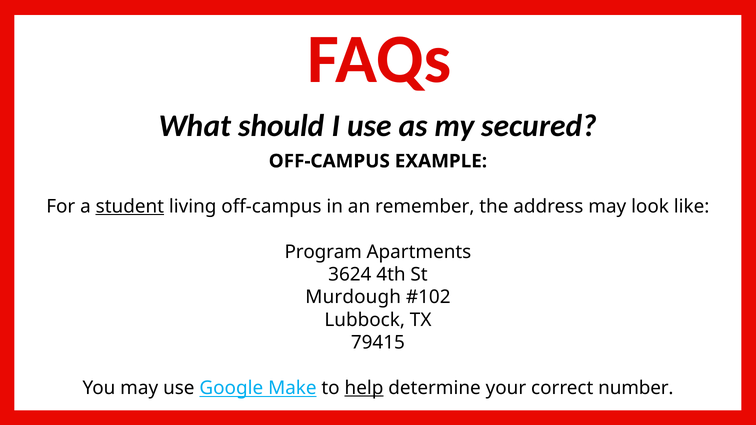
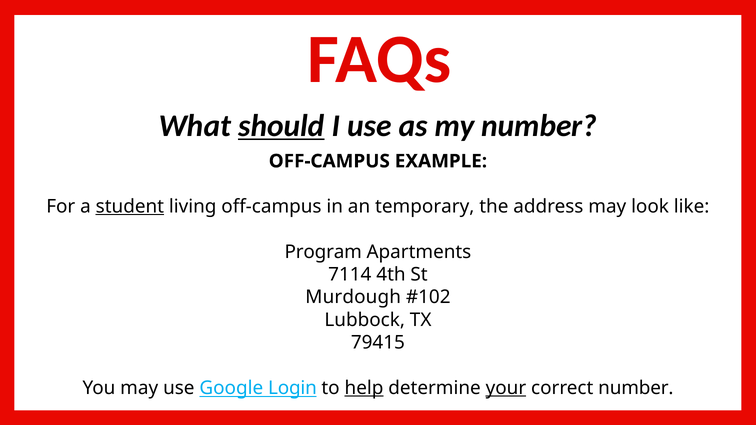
should underline: none -> present
my secured: secured -> number
remember: remember -> temporary
3624: 3624 -> 7114
Make: Make -> Login
your underline: none -> present
